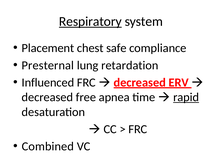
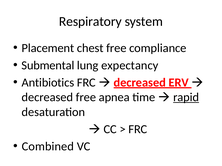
Respiratory underline: present -> none
chest safe: safe -> free
Presternal: Presternal -> Submental
retardation: retardation -> expectancy
Influenced: Influenced -> Antibiotics
